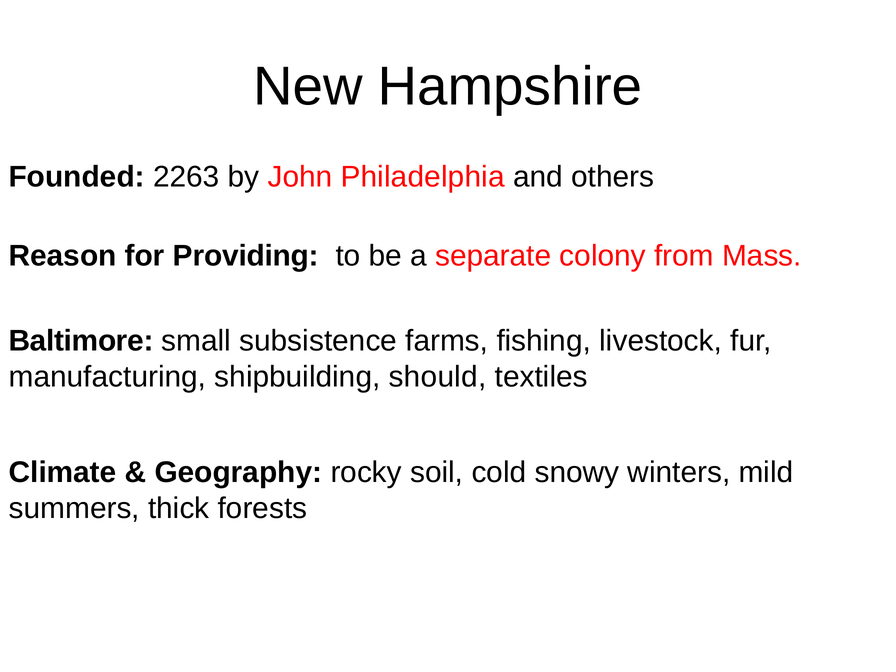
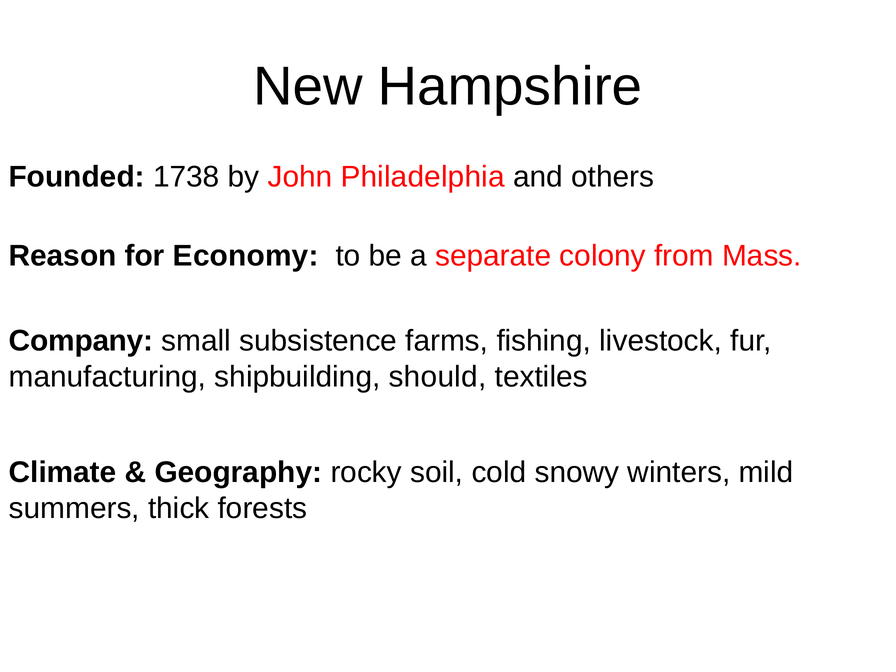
2263: 2263 -> 1738
Providing: Providing -> Economy
Baltimore: Baltimore -> Company
